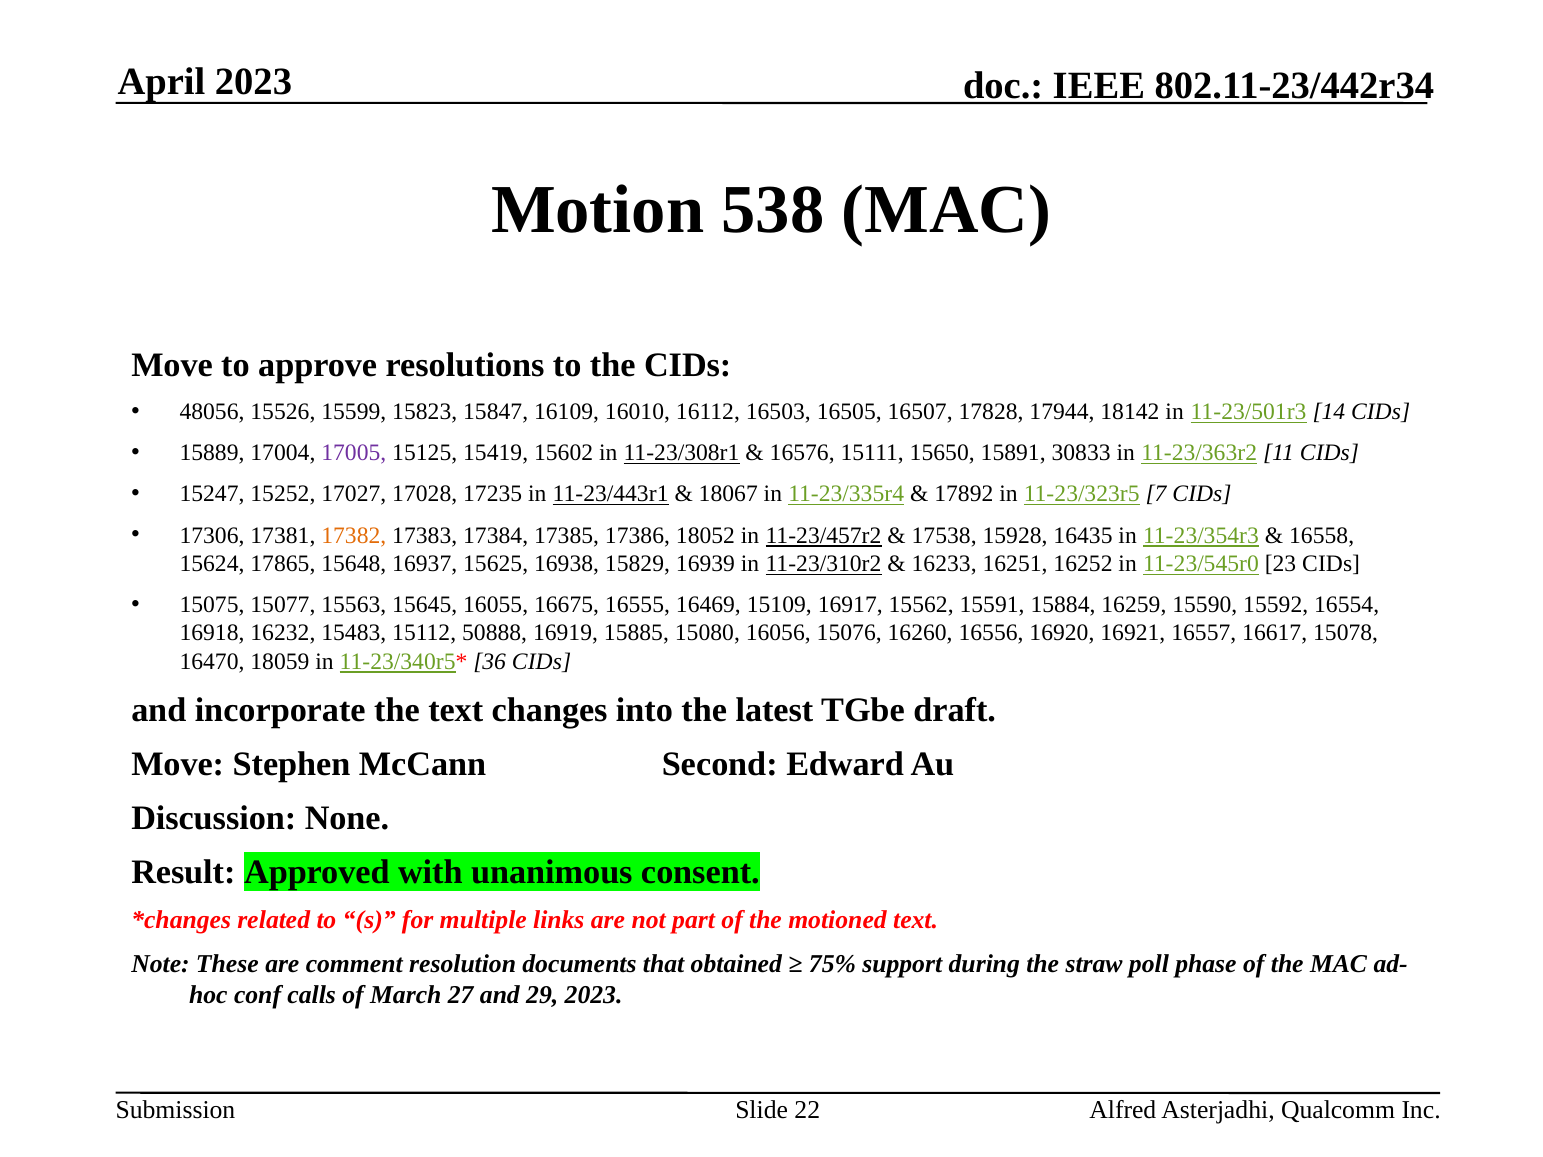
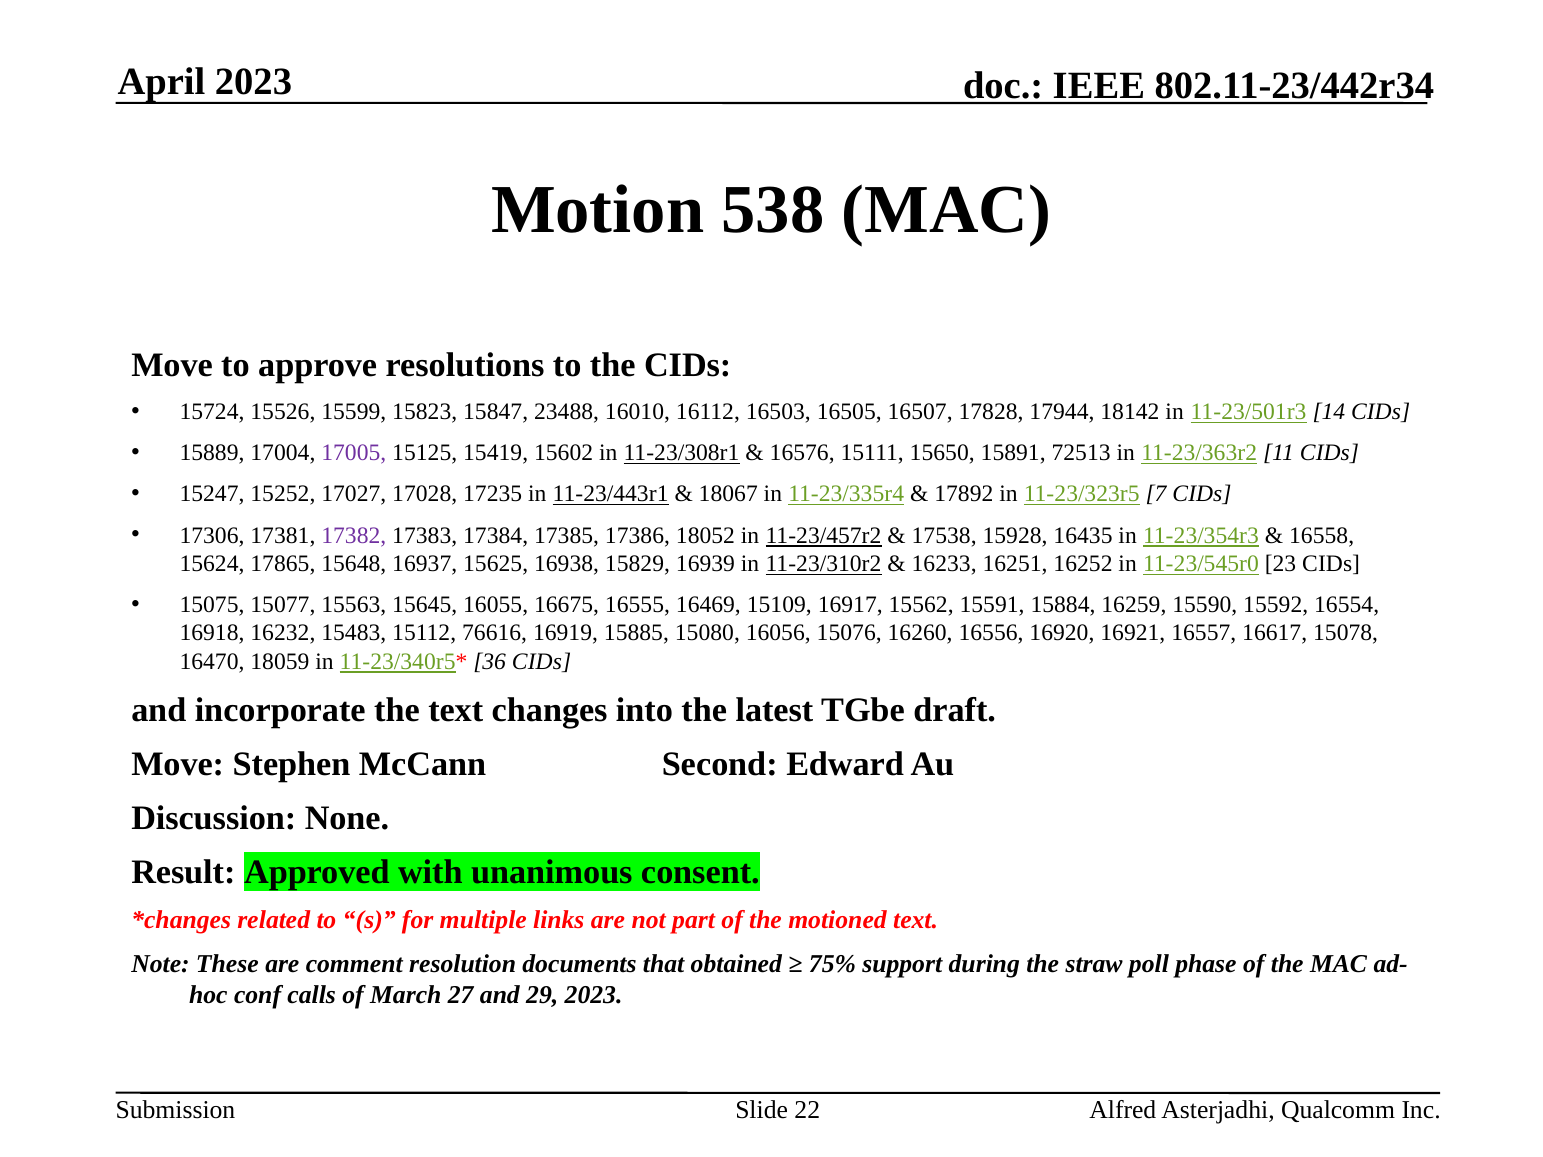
48056: 48056 -> 15724
16109: 16109 -> 23488
30833: 30833 -> 72513
17382 colour: orange -> purple
50888: 50888 -> 76616
